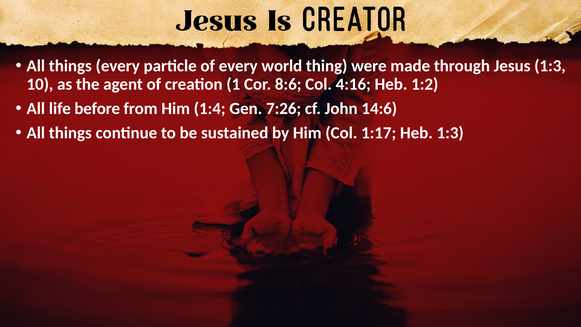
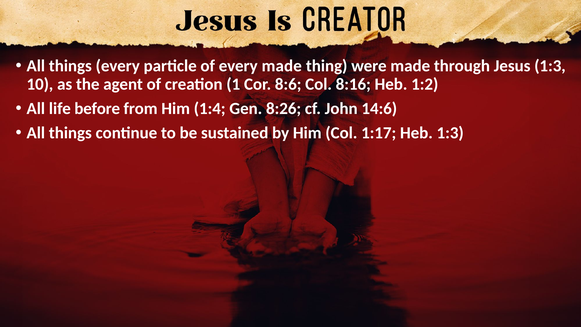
every world: world -> made
4:16: 4:16 -> 8:16
7:26: 7:26 -> 8:26
